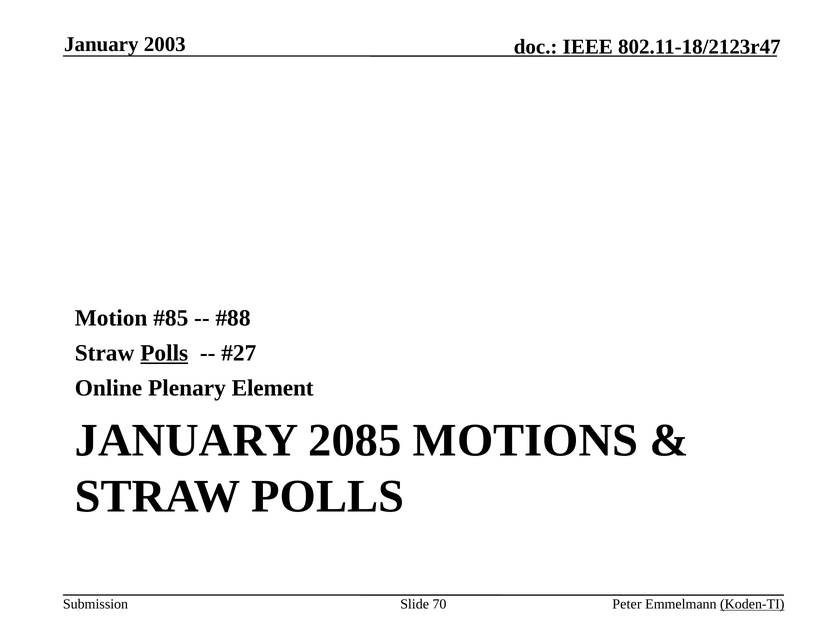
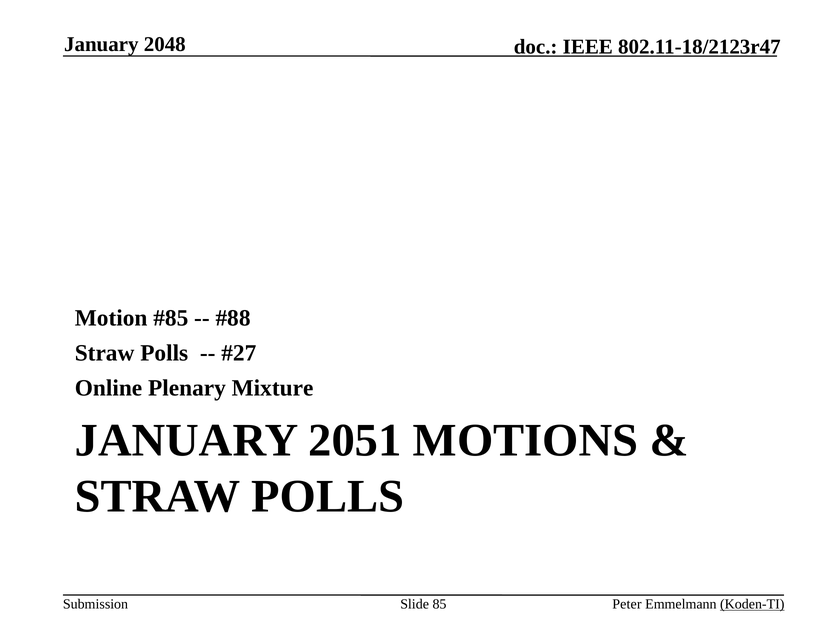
2003: 2003 -> 2048
Polls at (164, 353) underline: present -> none
Element: Element -> Mixture
2085: 2085 -> 2051
70: 70 -> 85
